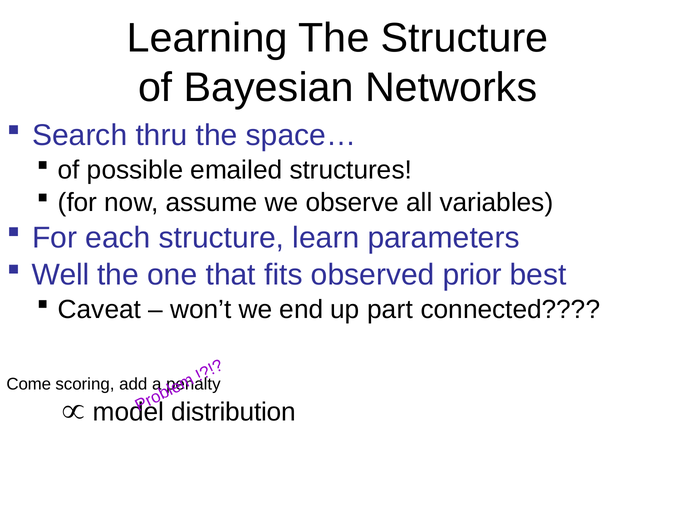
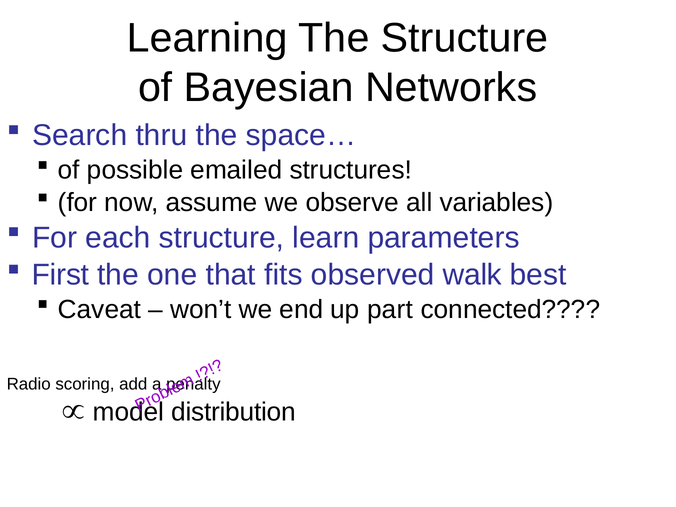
Well: Well -> First
prior: prior -> walk
Come: Come -> Radio
